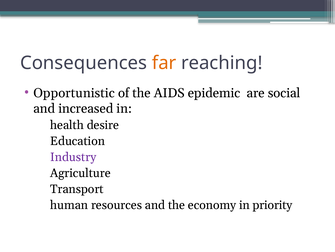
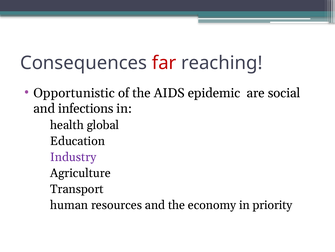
far colour: orange -> red
increased: increased -> infections
desire: desire -> global
